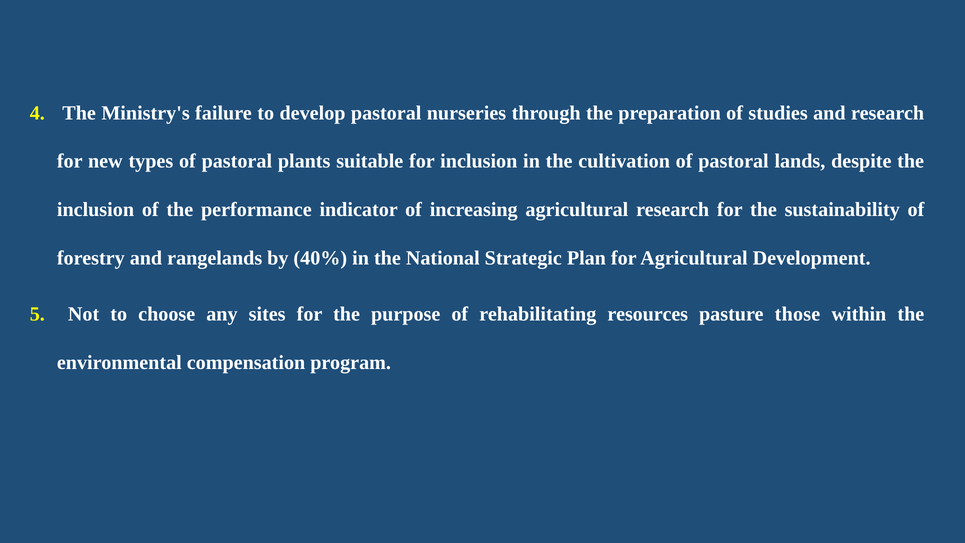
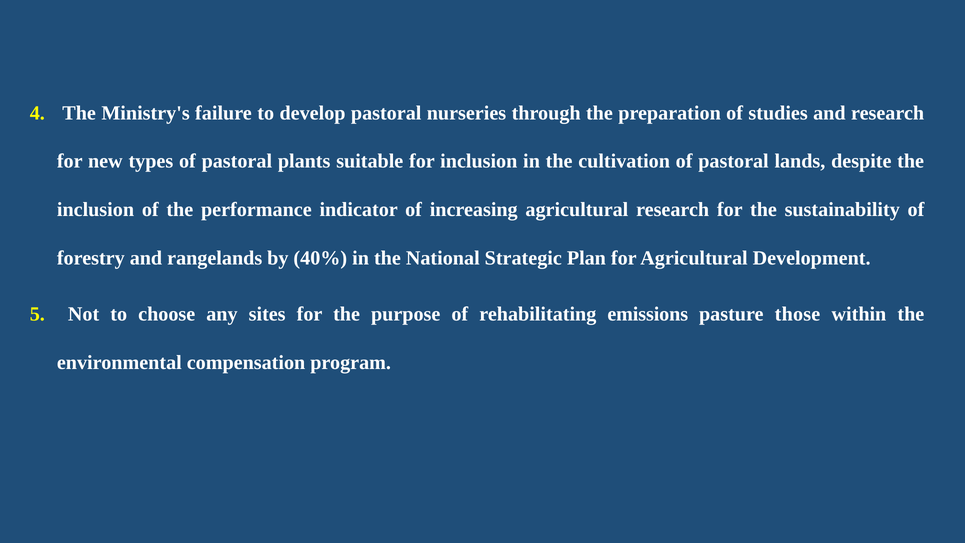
resources: resources -> emissions
